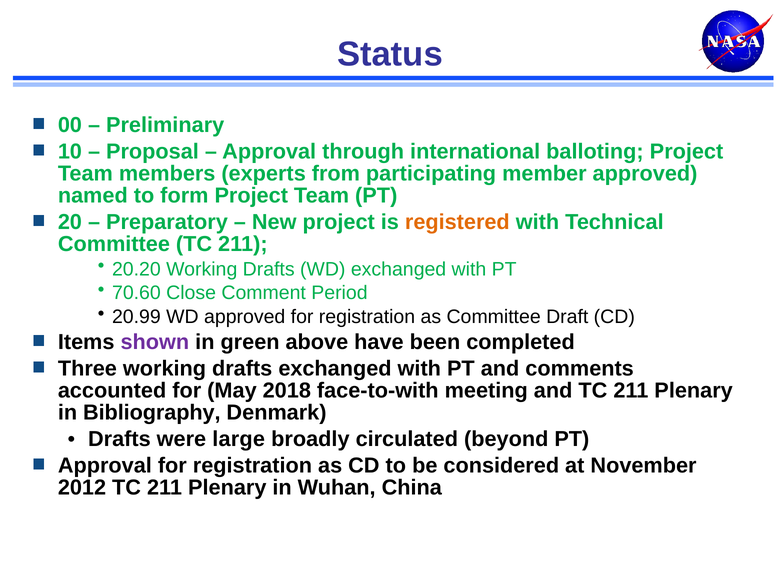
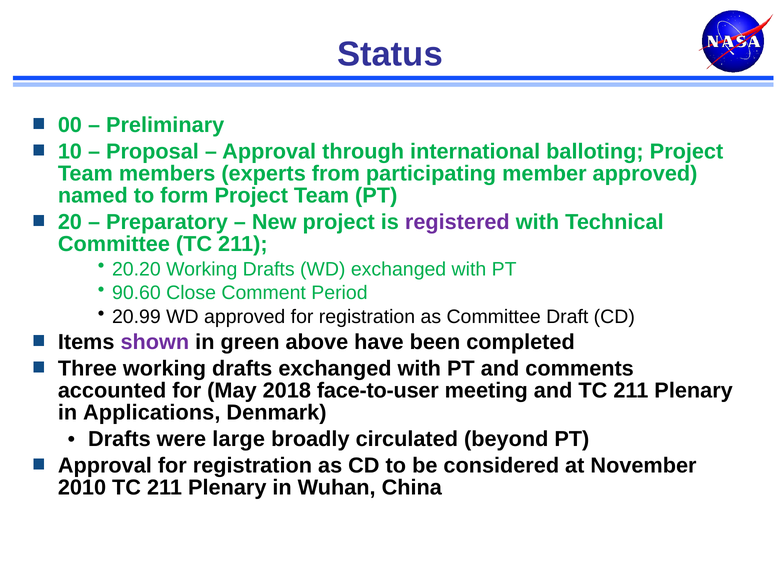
registered colour: orange -> purple
70.60: 70.60 -> 90.60
face-to-with: face-to-with -> face-to-user
Bibliography: Bibliography -> Applications
2012: 2012 -> 2010
